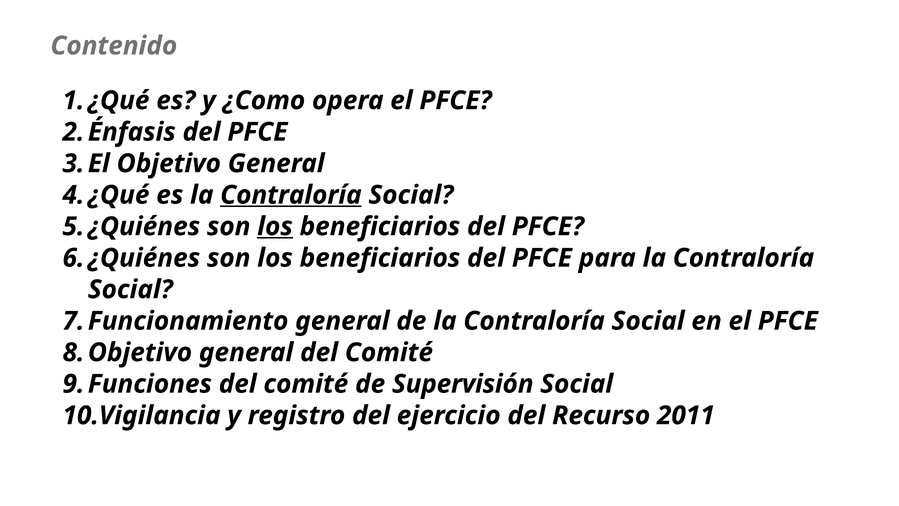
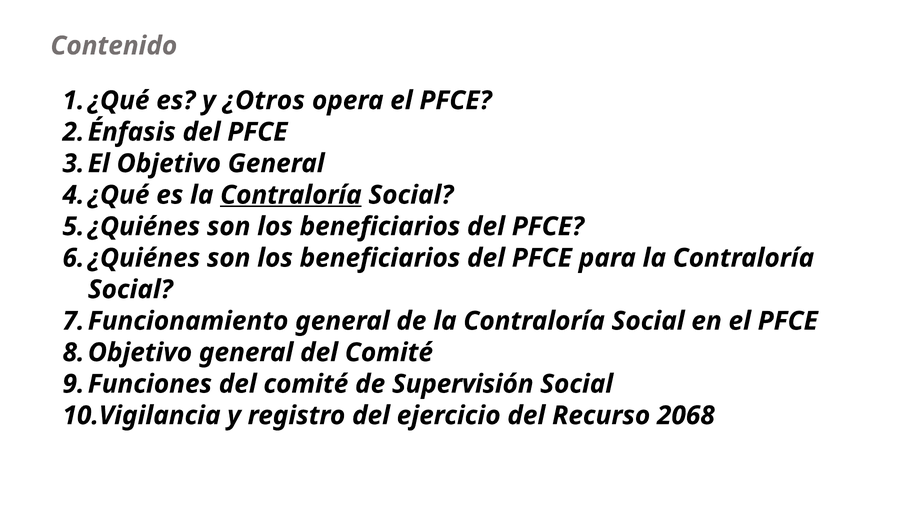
¿Como: ¿Como -> ¿Otros
los at (275, 226) underline: present -> none
2011: 2011 -> 2068
